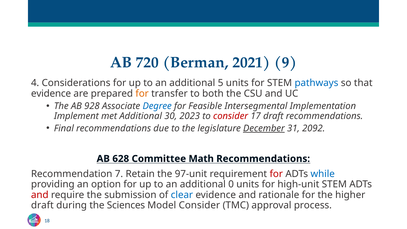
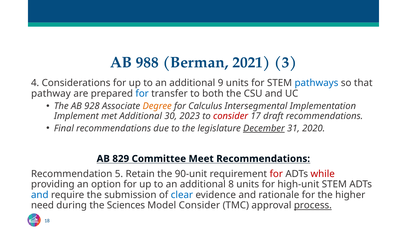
720: 720 -> 988
9: 9 -> 3
5: 5 -> 9
evidence at (51, 94): evidence -> pathway
for at (142, 94) colour: orange -> blue
Degree colour: blue -> orange
Feasible: Feasible -> Calculus
2092: 2092 -> 2020
628: 628 -> 829
Math: Math -> Meet
7: 7 -> 5
97-unit: 97-unit -> 90-unit
while colour: blue -> red
0: 0 -> 8
and at (40, 195) colour: red -> blue
draft at (42, 205): draft -> need
process underline: none -> present
